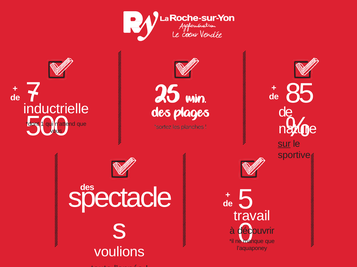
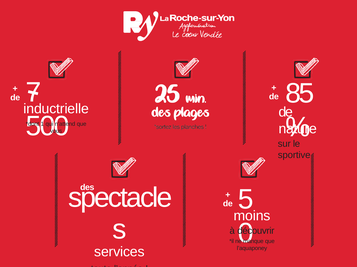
sur underline: present -> none
travail: travail -> moins
voulions: voulions -> services
